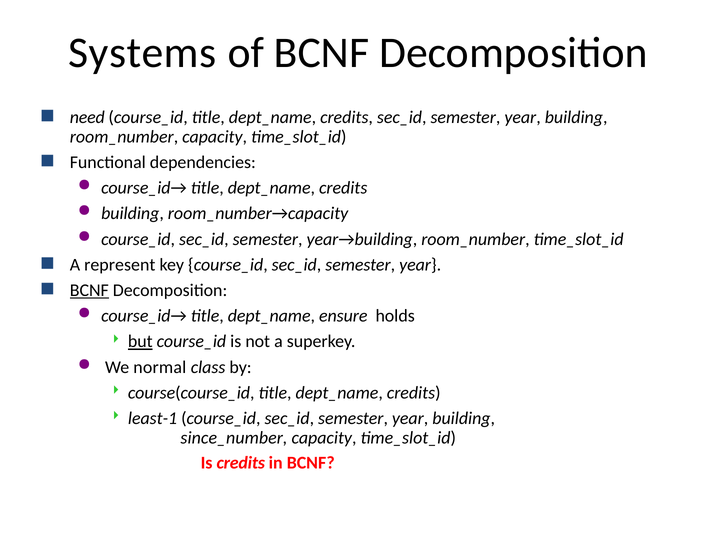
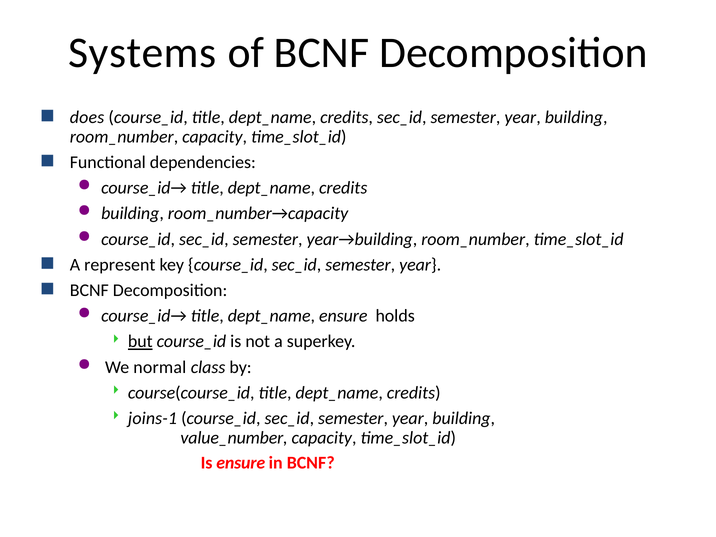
need: need -> does
BCNF at (89, 290) underline: present -> none
least-1: least-1 -> joins-1
since_number: since_number -> value_number
Is credits: credits -> ensure
